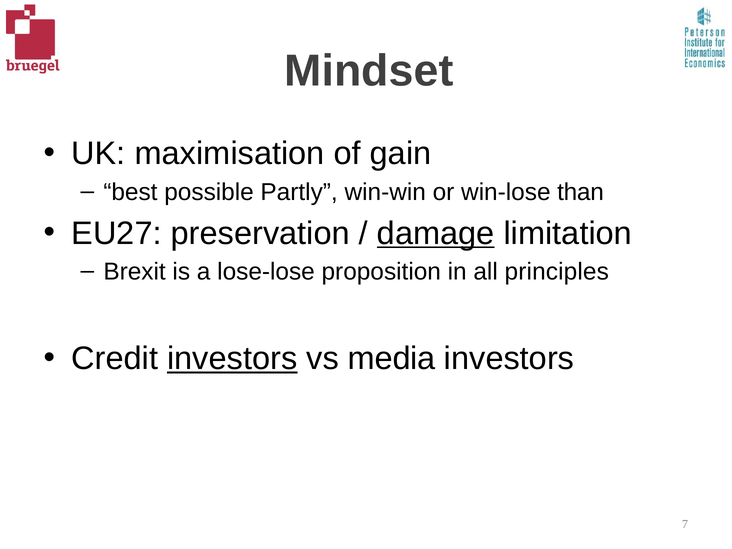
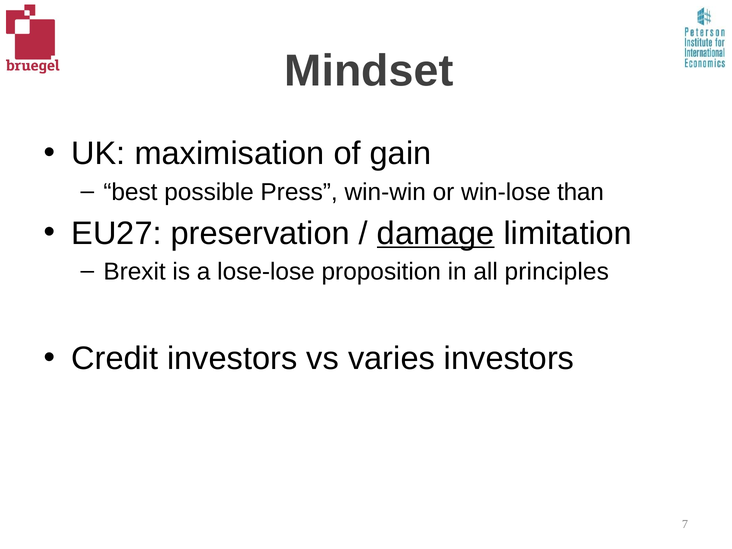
Partly: Partly -> Press
investors at (232, 359) underline: present -> none
media: media -> varies
